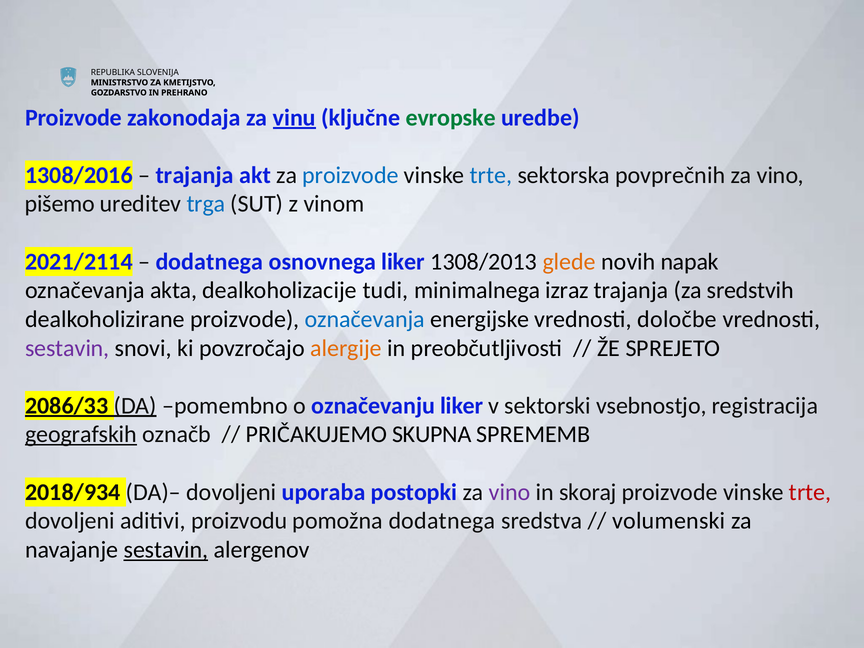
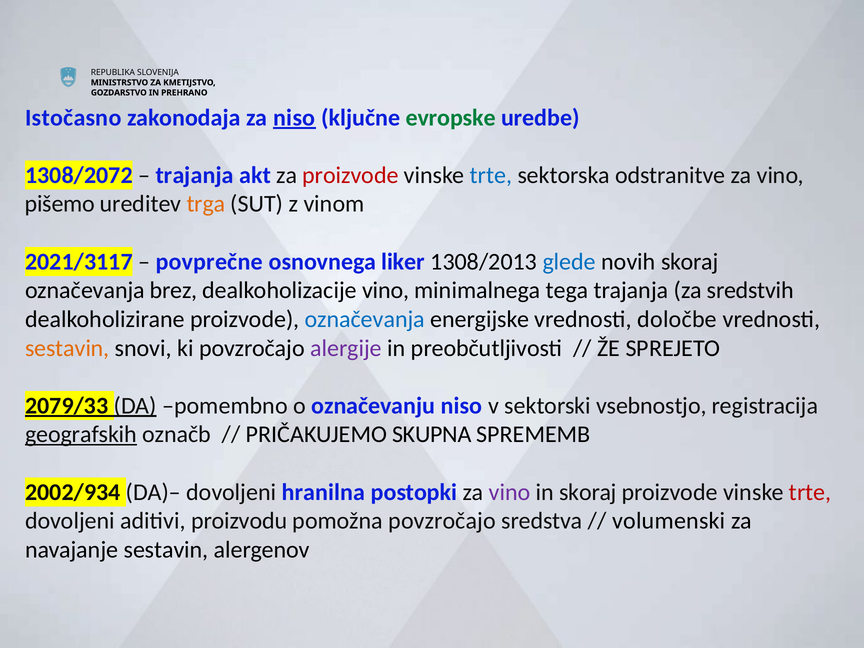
Proizvode at (74, 118): Proizvode -> Istočasno
za vinu: vinu -> niso
1308/2016: 1308/2016 -> 1308/2072
proizvode at (350, 175) colour: blue -> red
povprečnih: povprečnih -> odstranitve
trga colour: blue -> orange
2021/2114: 2021/2114 -> 2021/3117
dodatnega at (209, 262): dodatnega -> povprečne
glede colour: orange -> blue
novih napak: napak -> skoraj
akta: akta -> brez
dealkoholizacije tudi: tudi -> vino
izraz: izraz -> tega
sestavin at (67, 348) colour: purple -> orange
alergije colour: orange -> purple
2086/33: 2086/33 -> 2079/33
označevanju liker: liker -> niso
2018/934: 2018/934 -> 2002/934
uporaba: uporaba -> hranilna
pomožna dodatnega: dodatnega -> povzročajo
sestavin at (166, 550) underline: present -> none
